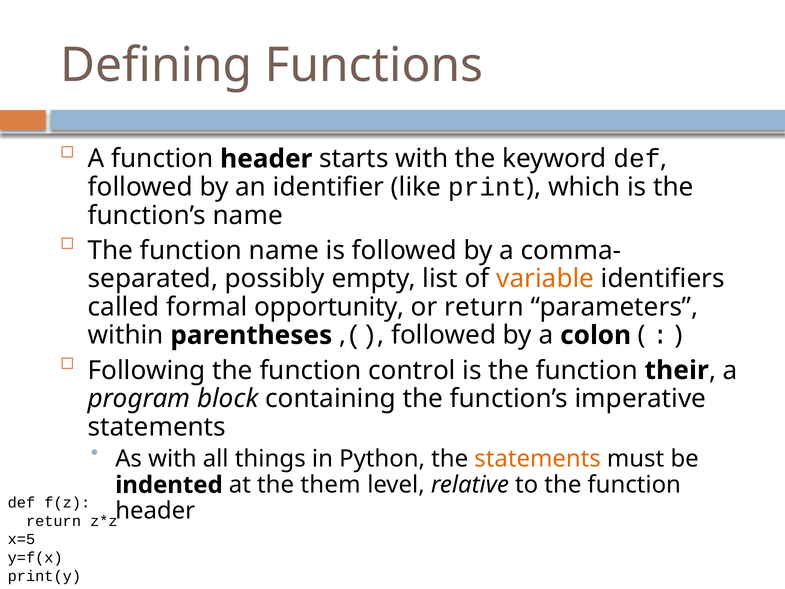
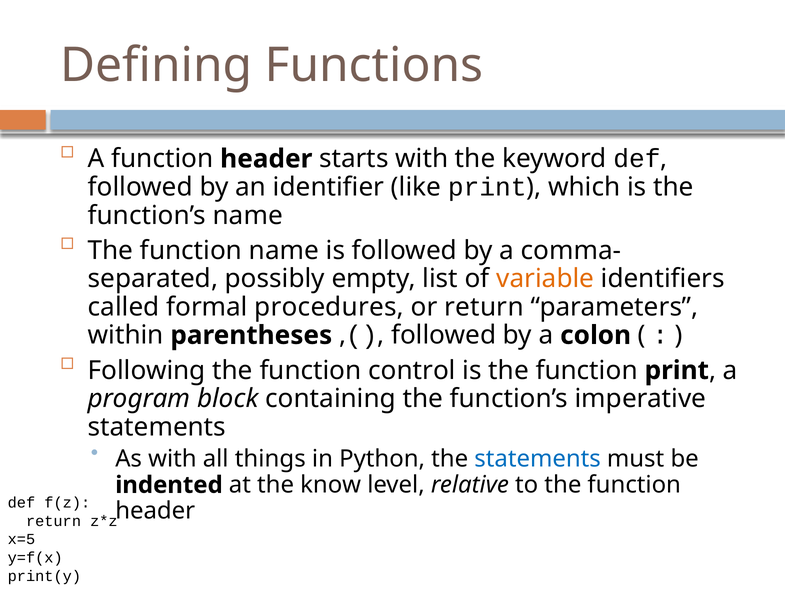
opportunity: opportunity -> procedures
function their: their -> print
statements at (538, 459) colour: orange -> blue
them: them -> know
